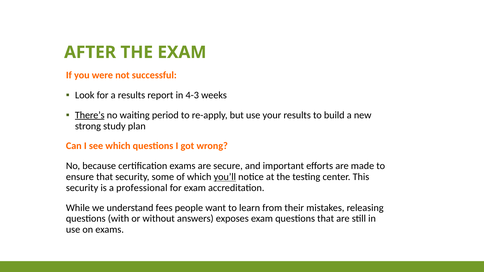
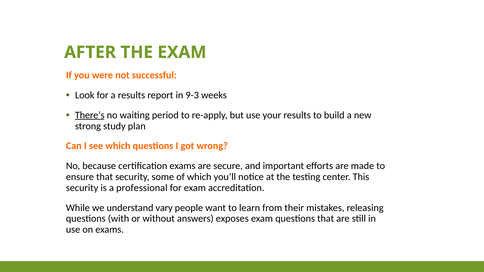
4-3: 4-3 -> 9-3
you’ll underline: present -> none
fees: fees -> vary
